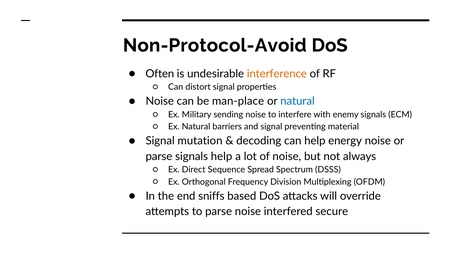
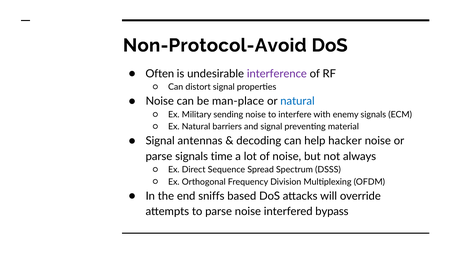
interference colour: orange -> purple
mutation: mutation -> antennas
energy: energy -> hacker
signals help: help -> time
secure: secure -> bypass
